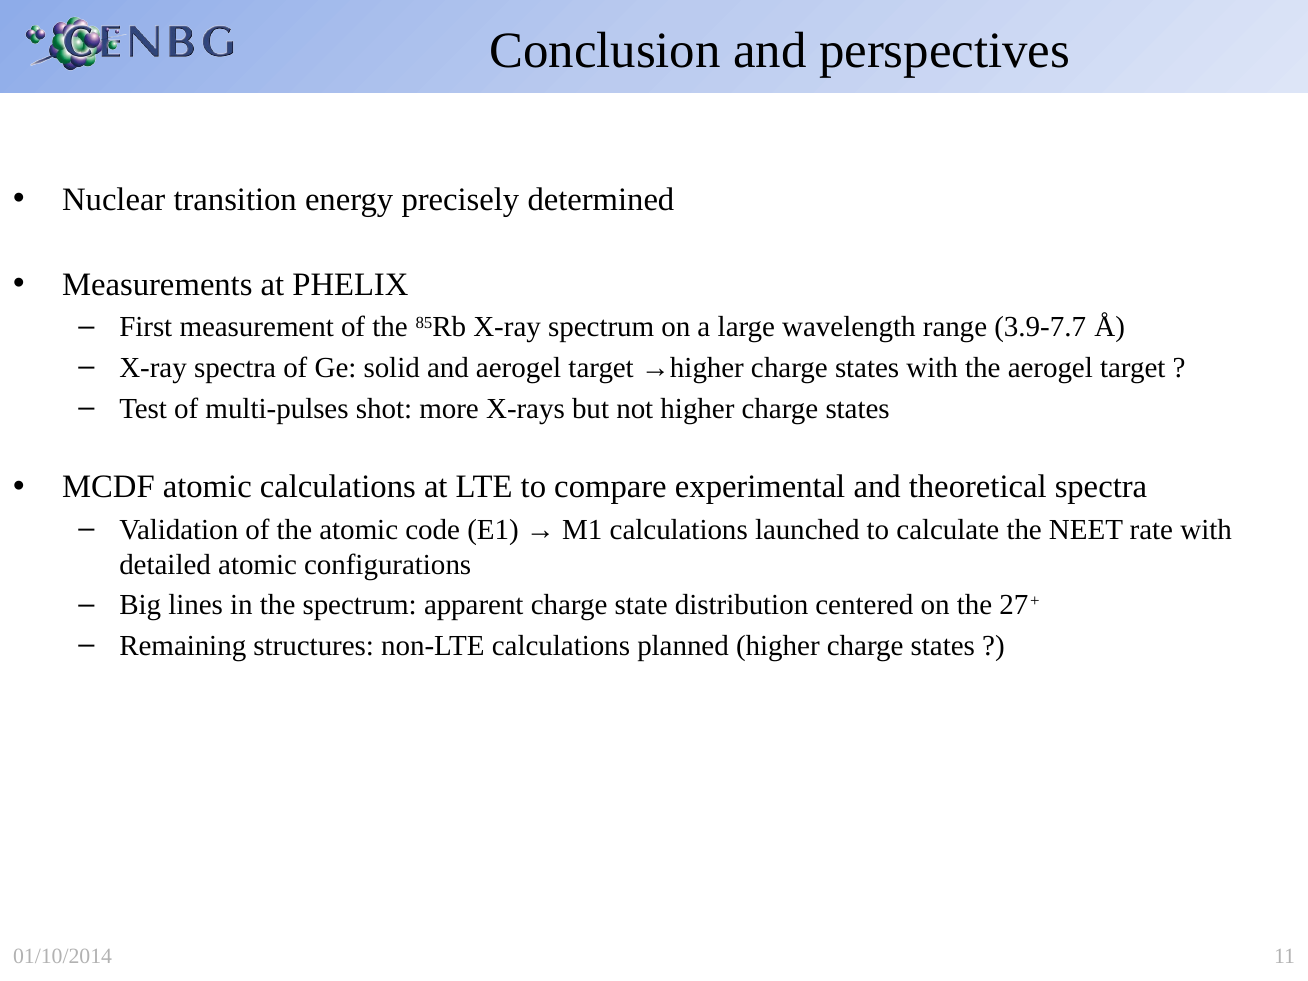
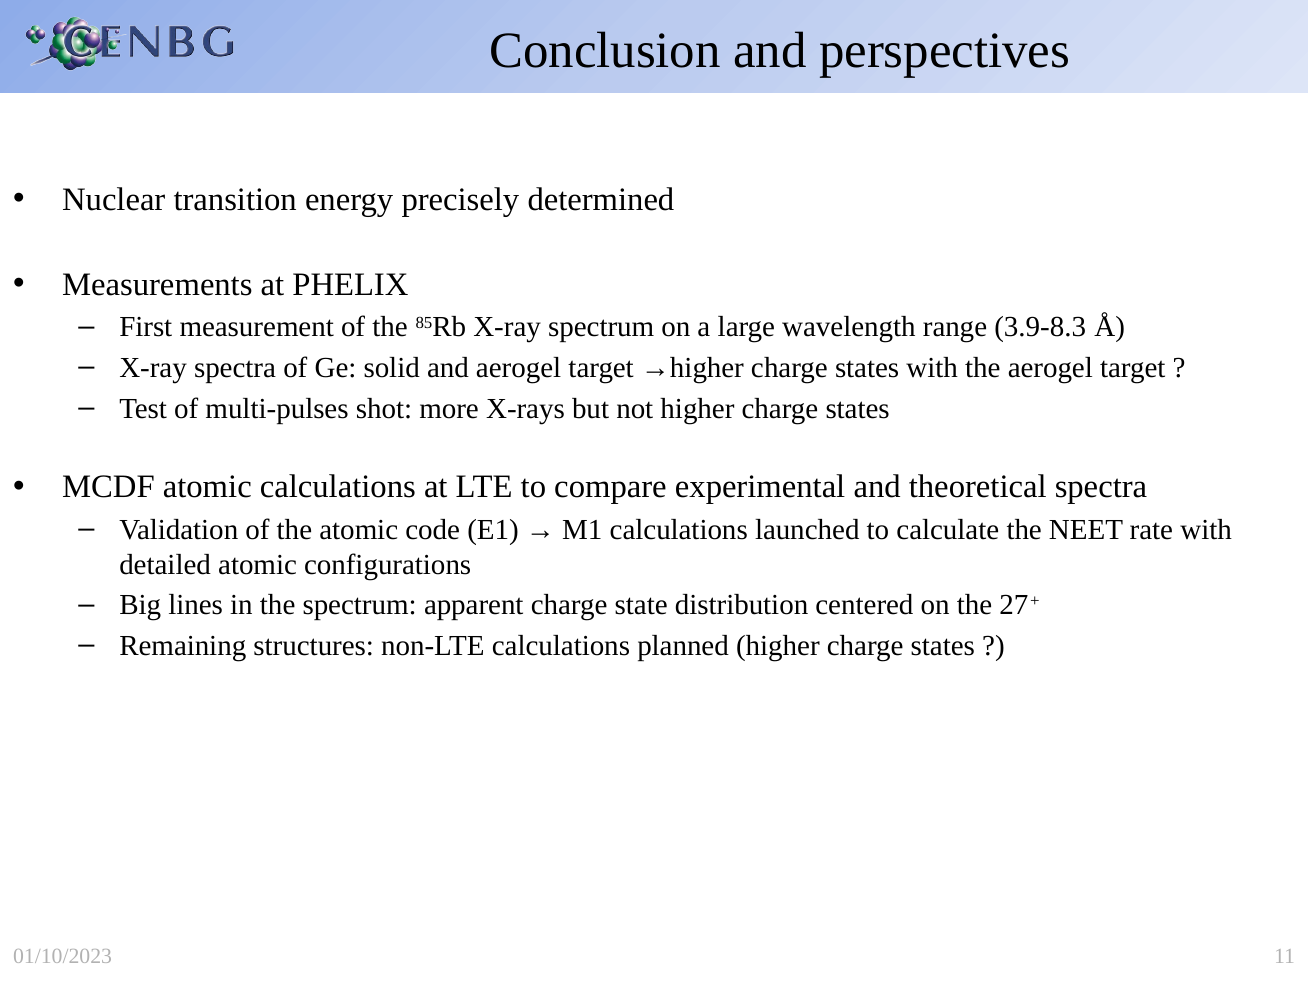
3.9-7.7: 3.9-7.7 -> 3.9-8.3
01/10/2014: 01/10/2014 -> 01/10/2023
